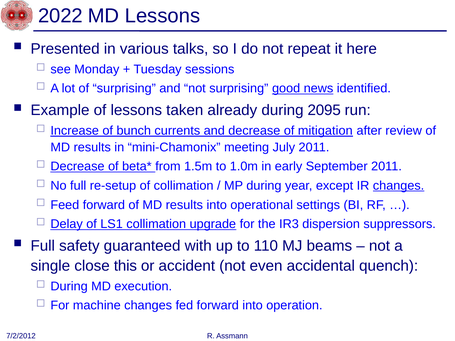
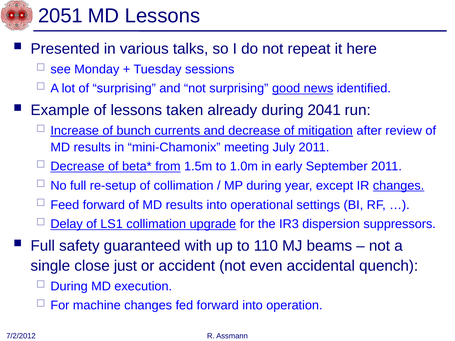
2022: 2022 -> 2051
2095: 2095 -> 2041
from underline: none -> present
this: this -> just
